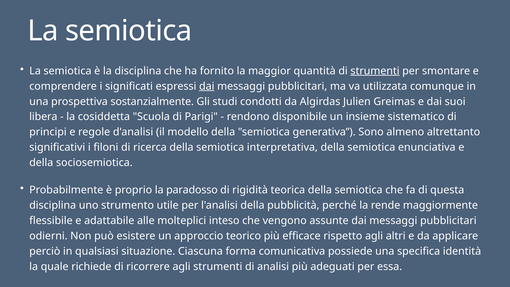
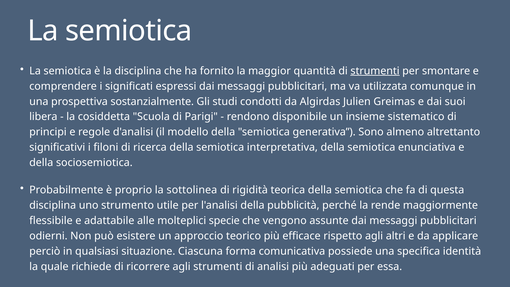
dai at (207, 86) underline: present -> none
paradosso: paradosso -> sottolinea
inteso: inteso -> specie
